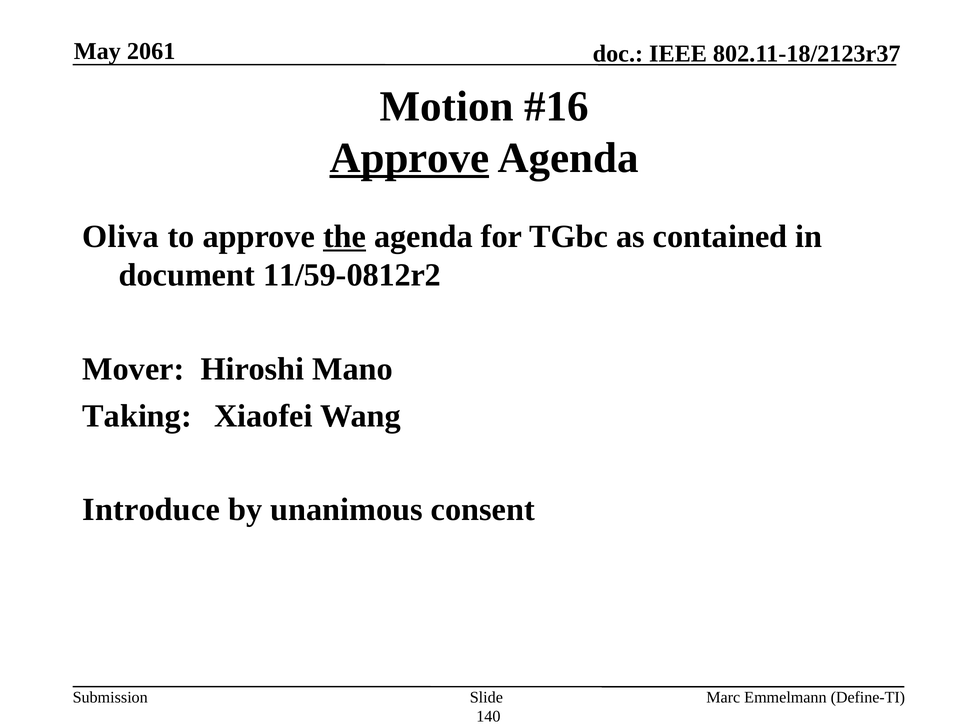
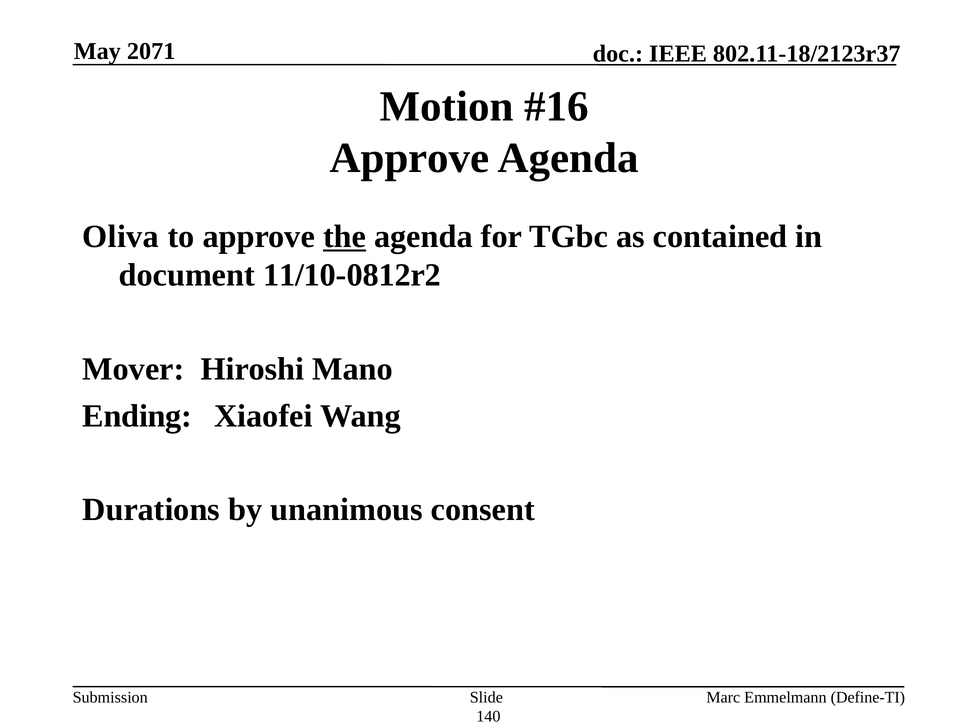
2061: 2061 -> 2071
Approve at (410, 158) underline: present -> none
11/59-0812r2: 11/59-0812r2 -> 11/10-0812r2
Taking: Taking -> Ending
Introduce: Introduce -> Durations
